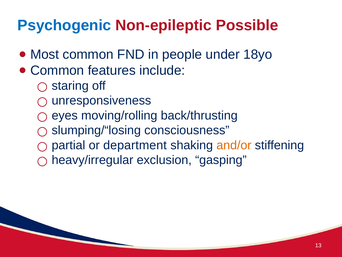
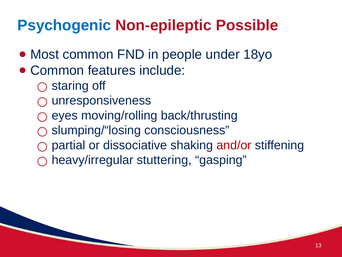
department: department -> dissociative
and/or colour: orange -> red
exclusion: exclusion -> stuttering
